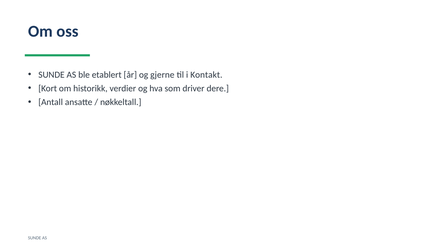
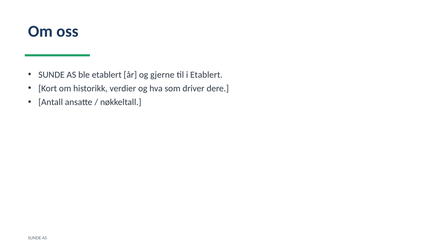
i Kontakt: Kontakt -> Etablert
